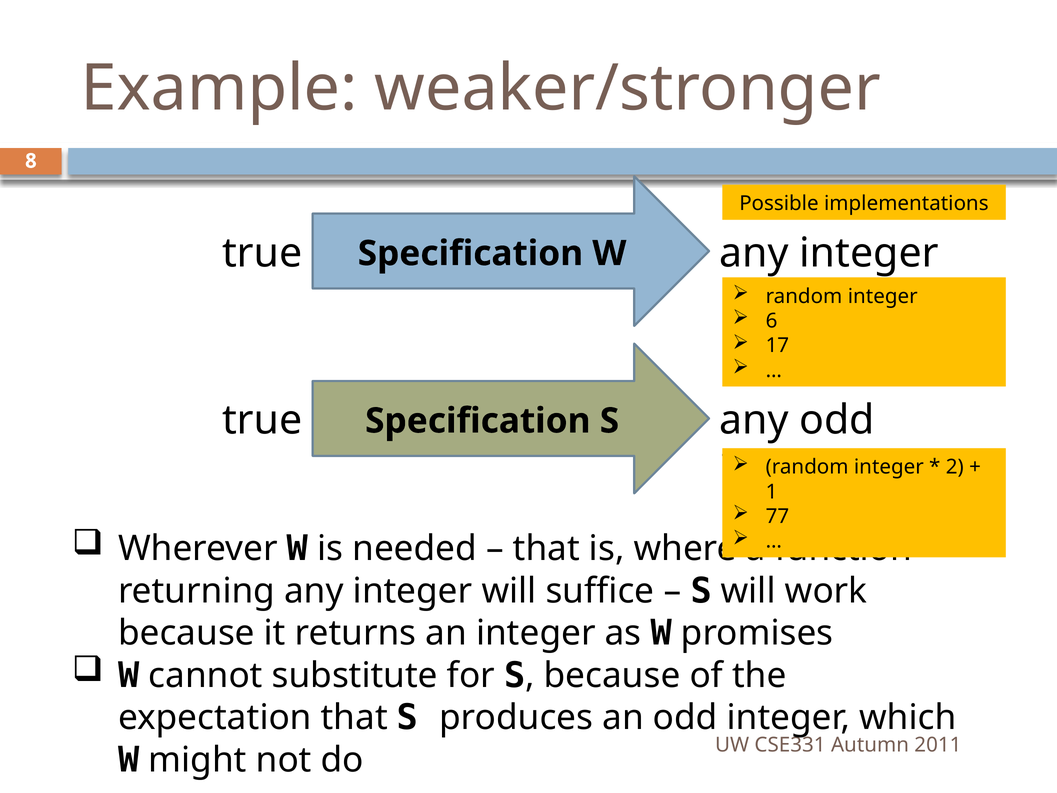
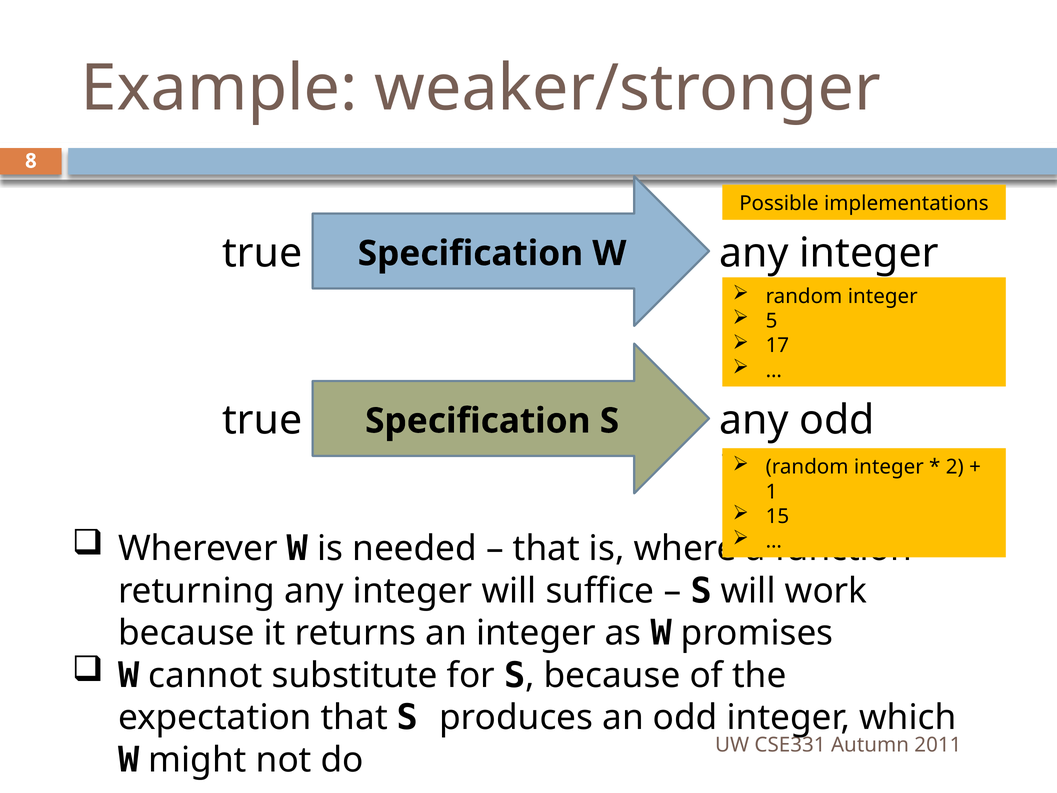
6: 6 -> 5
77: 77 -> 15
